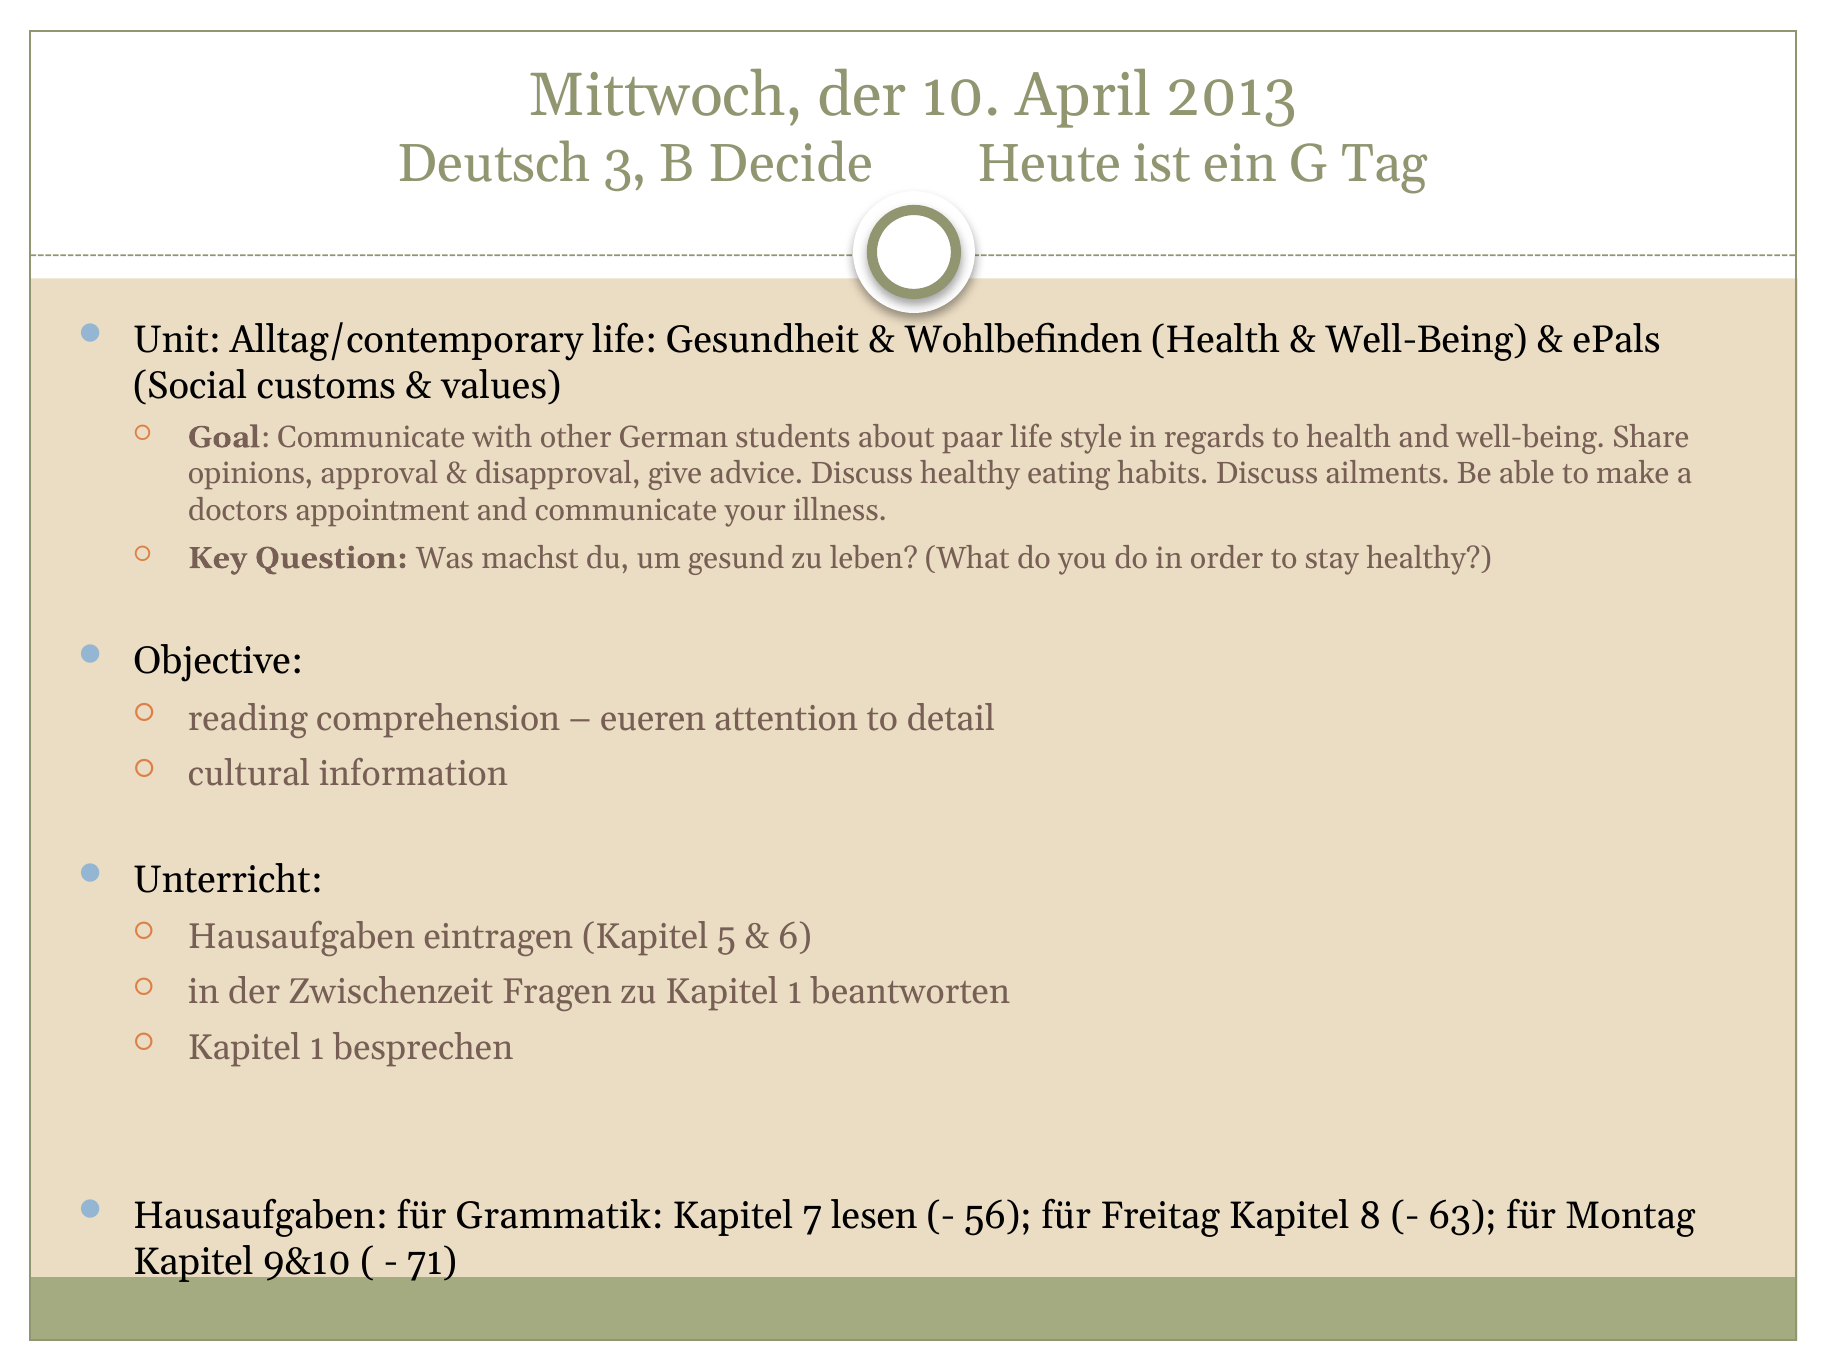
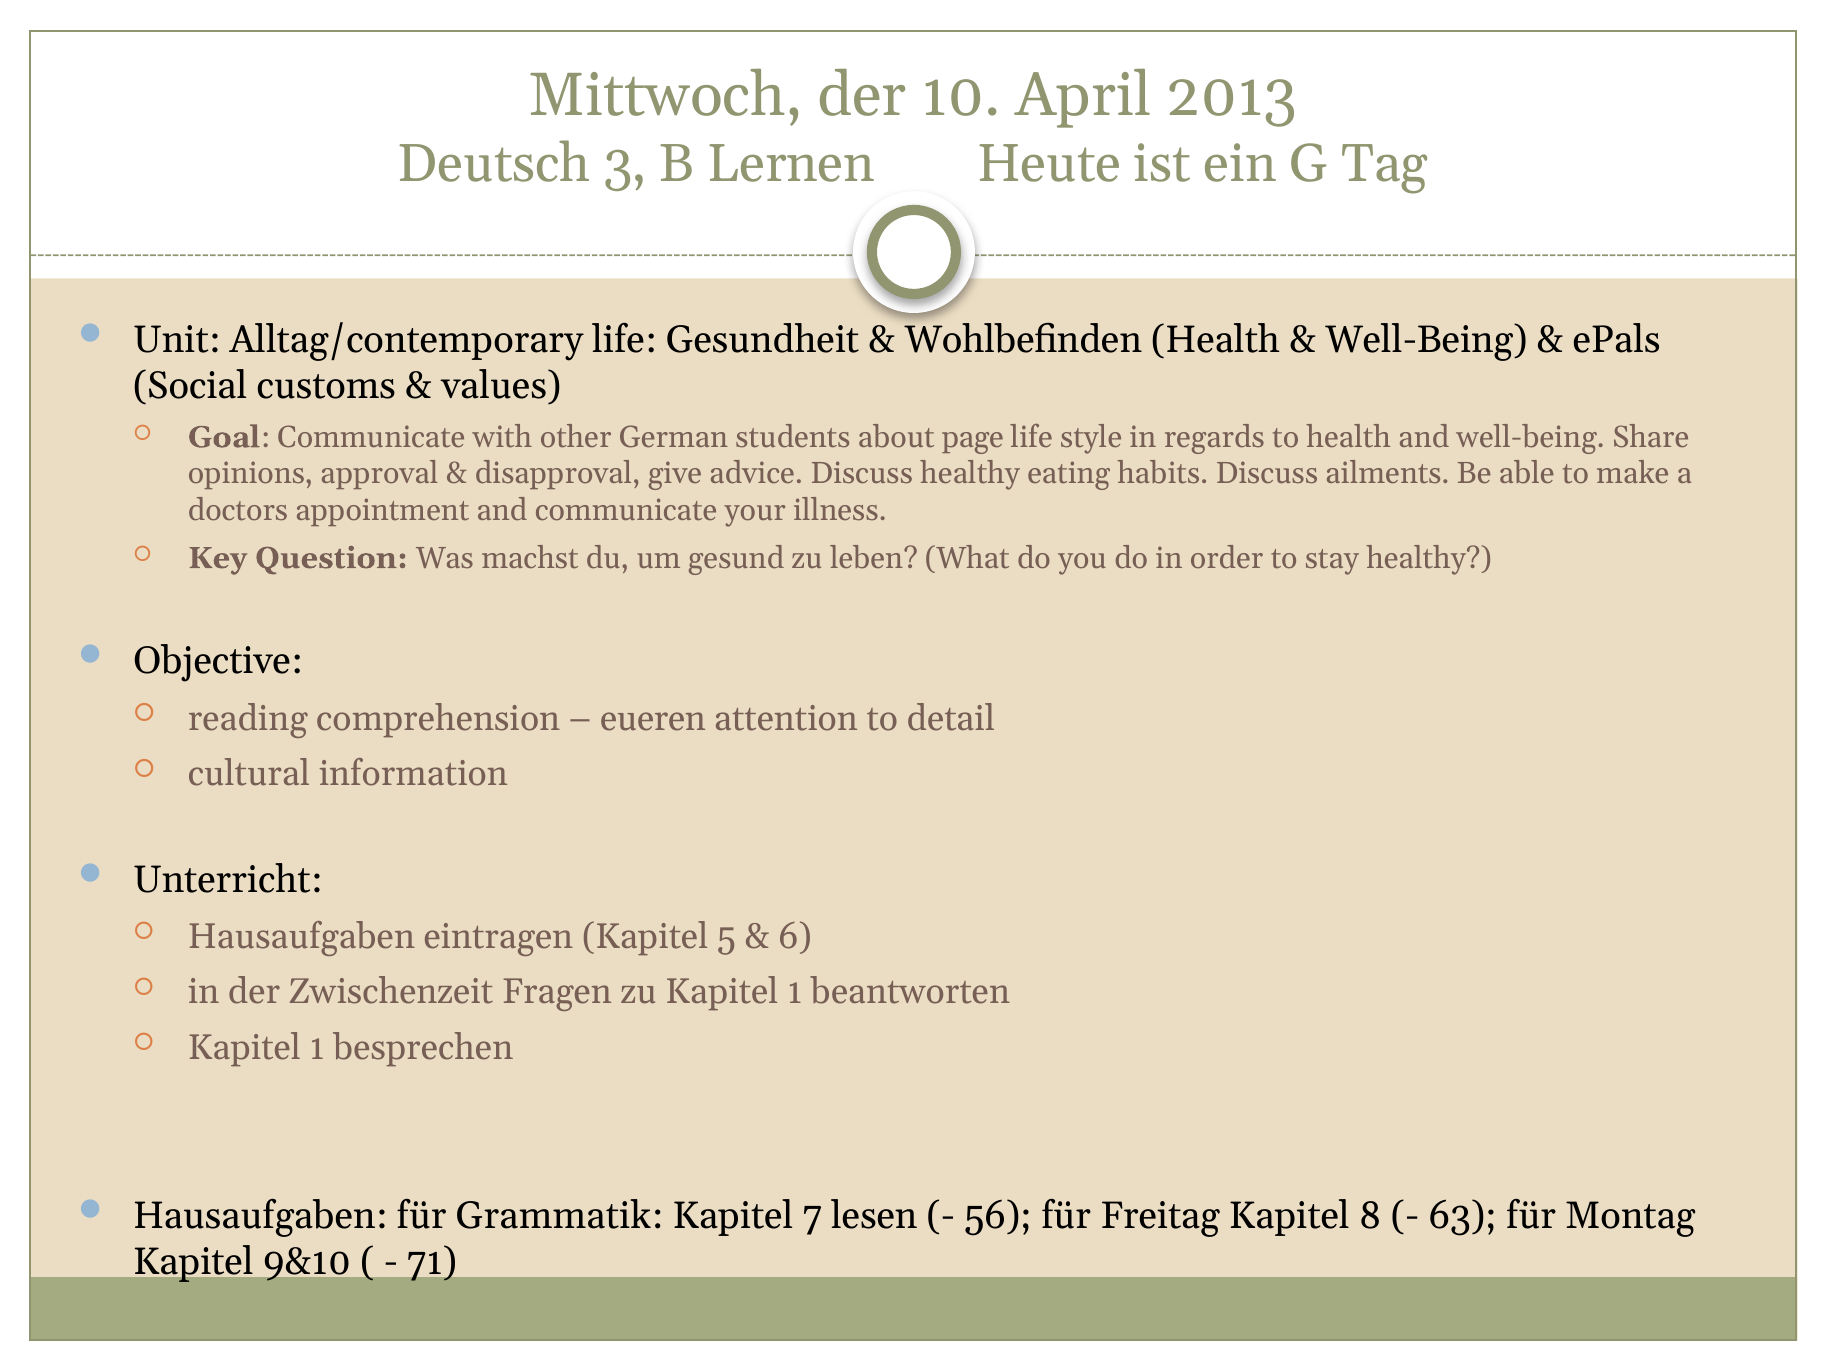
Decide: Decide -> Lernen
paar: paar -> page
